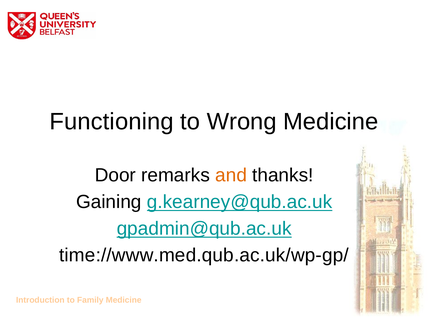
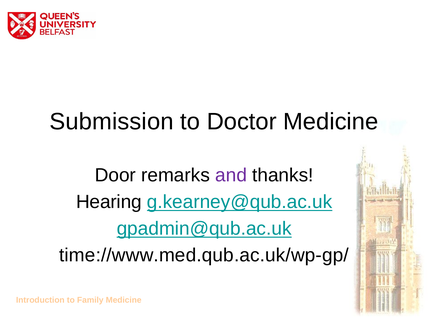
Functioning: Functioning -> Submission
Wrong: Wrong -> Doctor
and colour: orange -> purple
Gaining: Gaining -> Hearing
